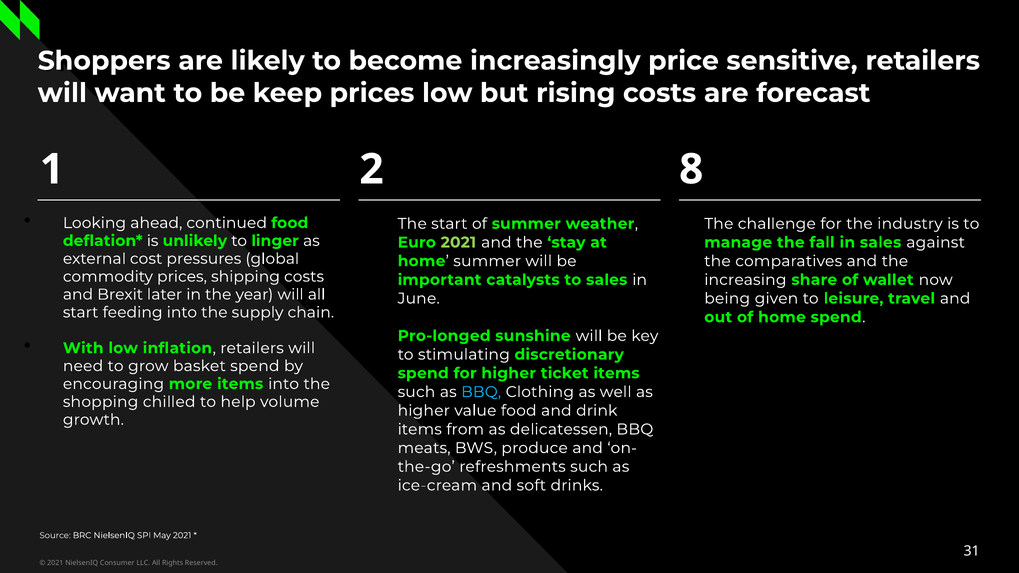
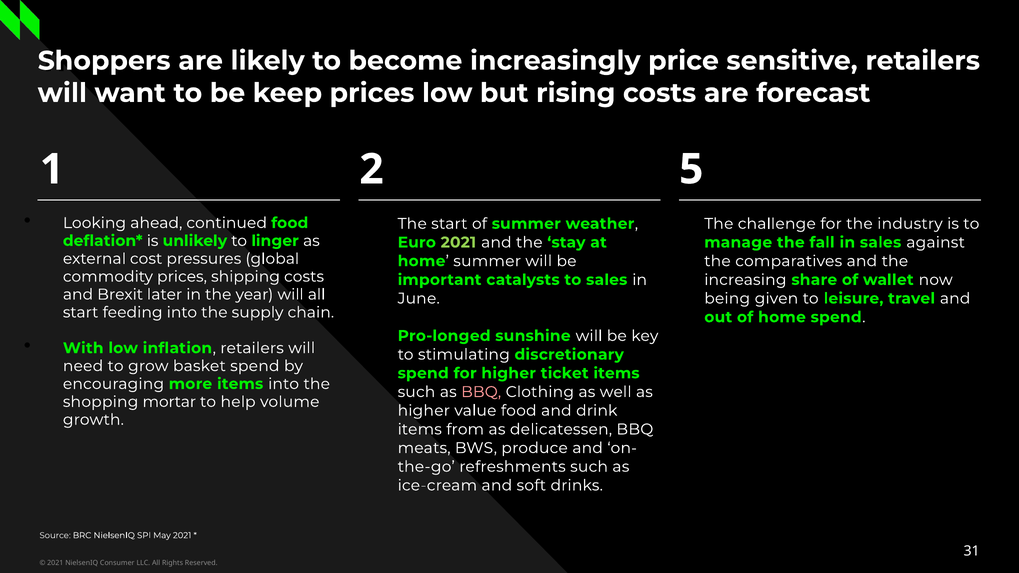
8: 8 -> 5
BBQ at (481, 392) colour: light blue -> pink
chilled: chilled -> mortar
